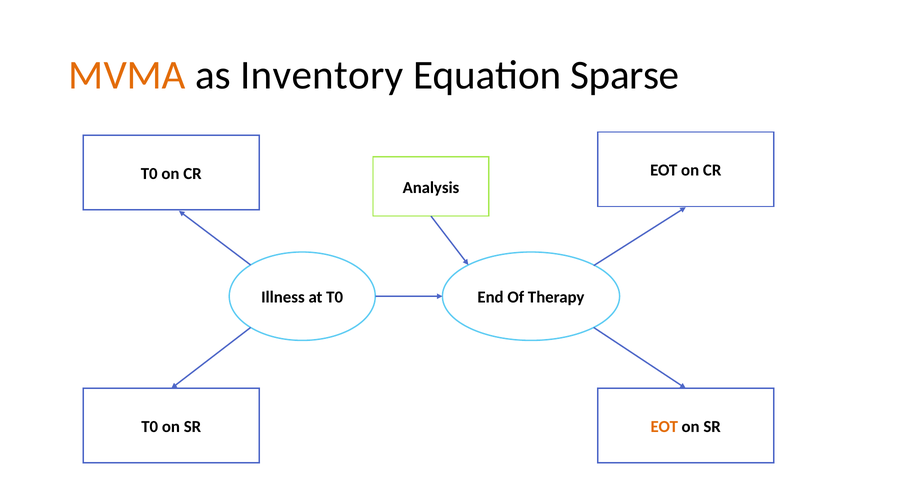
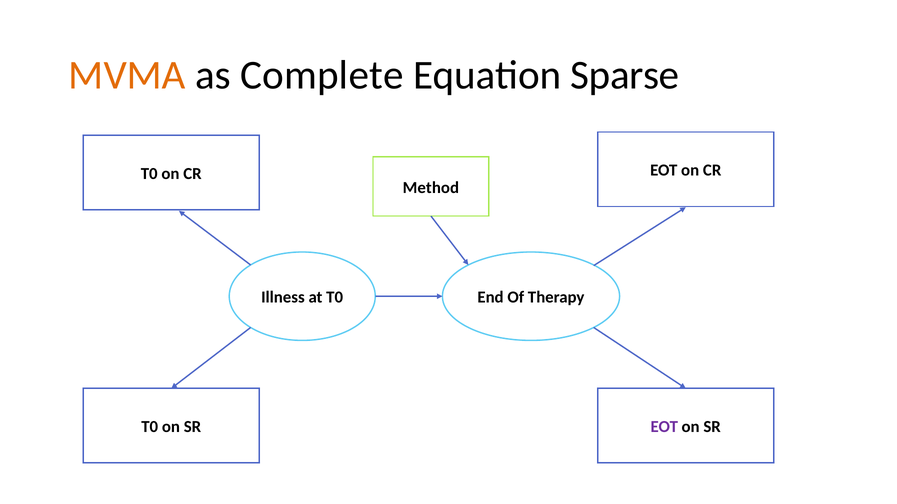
Inventory: Inventory -> Complete
Analysis: Analysis -> Method
EOT at (664, 427) colour: orange -> purple
